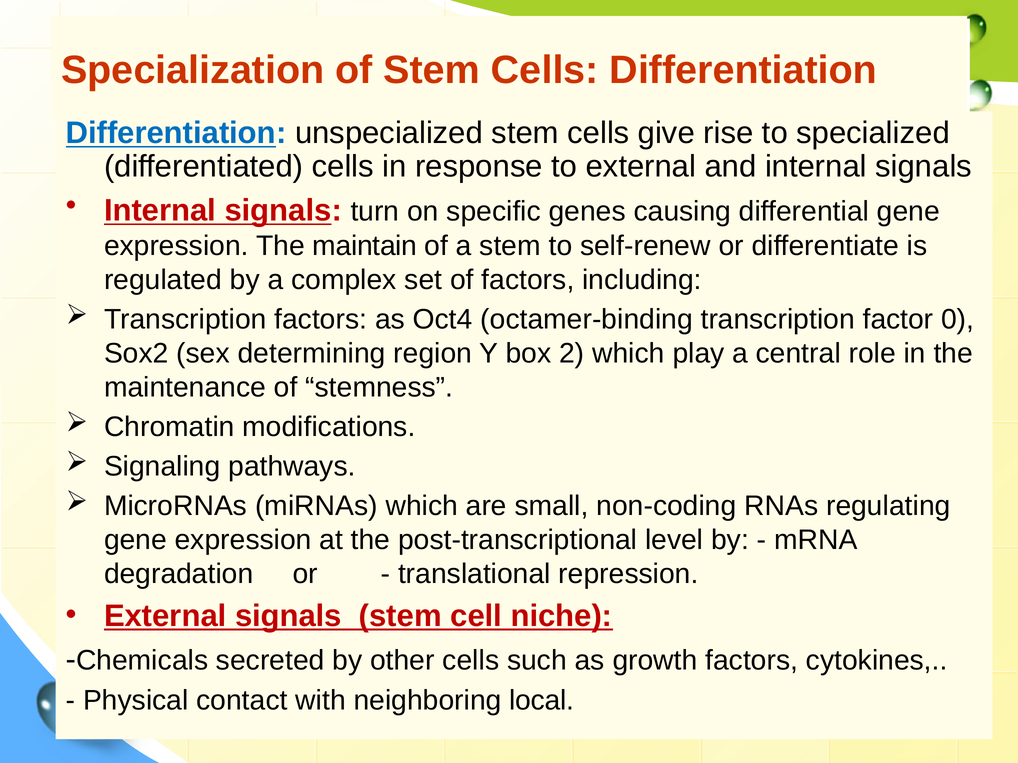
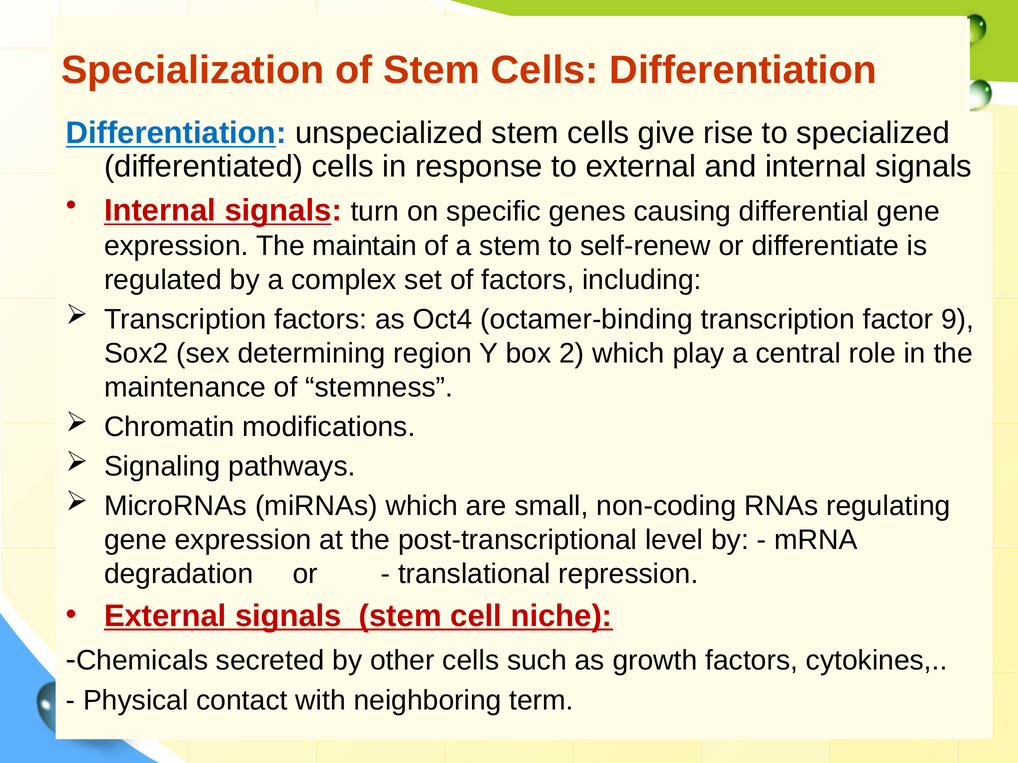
0: 0 -> 9
local: local -> term
